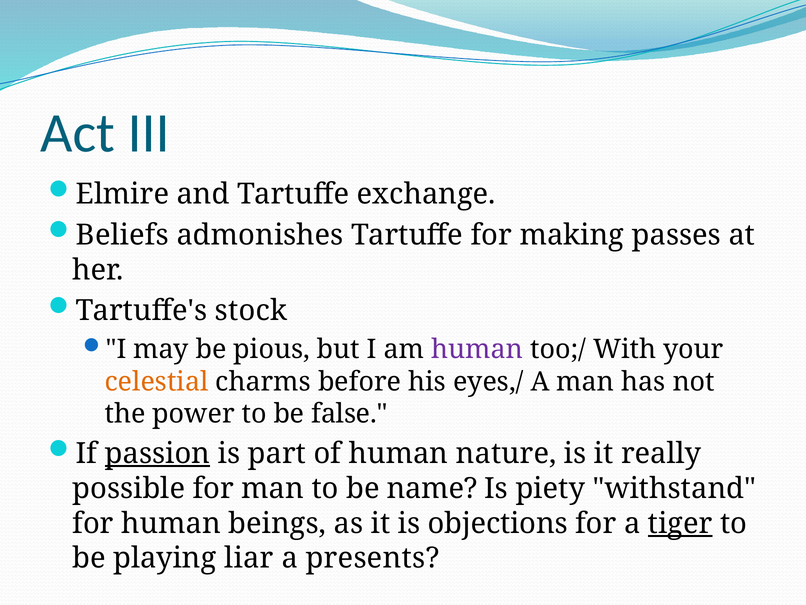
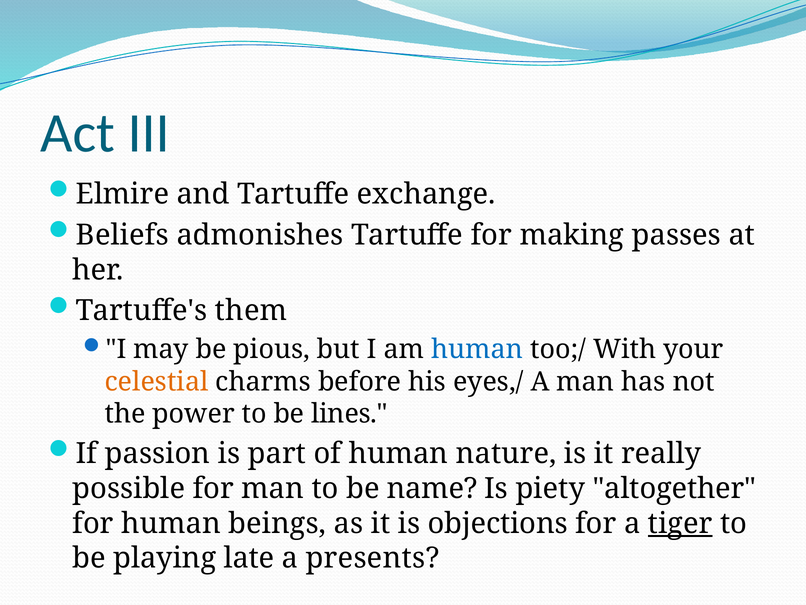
stock: stock -> them
human at (477, 349) colour: purple -> blue
false: false -> lines
passion underline: present -> none
withstand: withstand -> altogether
liar: liar -> late
